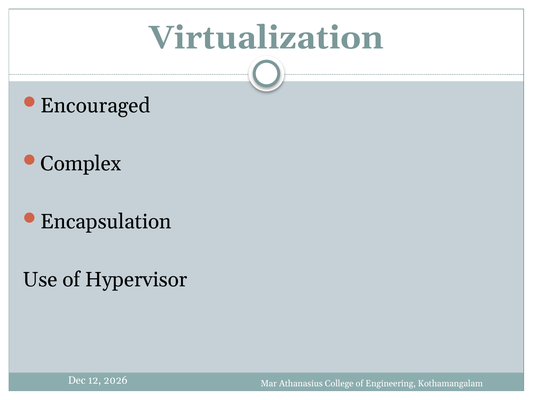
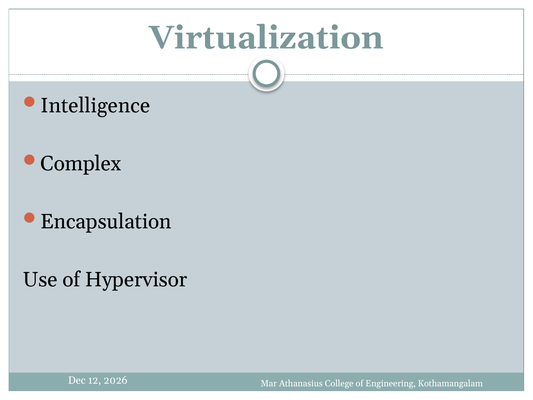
Encouraged: Encouraged -> Intelligence
